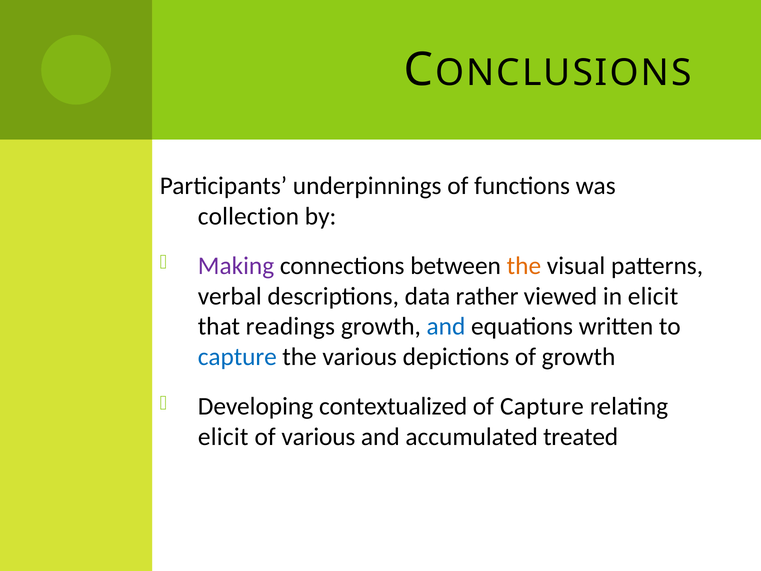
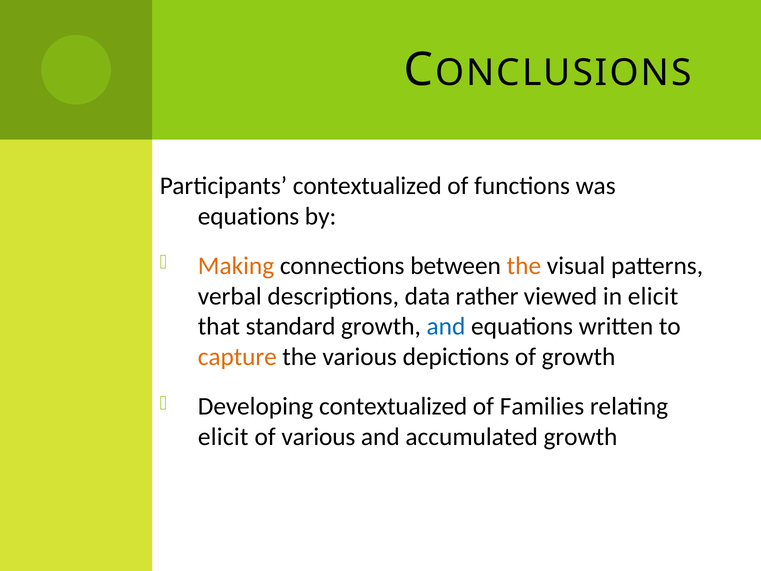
Participants underpinnings: underpinnings -> contextualized
collection at (248, 216): collection -> equations
Making colour: purple -> orange
readings: readings -> standard
capture at (237, 357) colour: blue -> orange
of Capture: Capture -> Families
accumulated treated: treated -> growth
